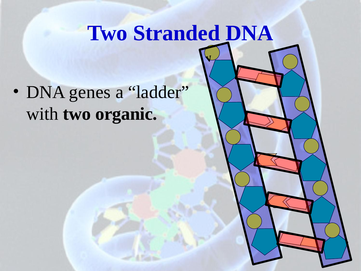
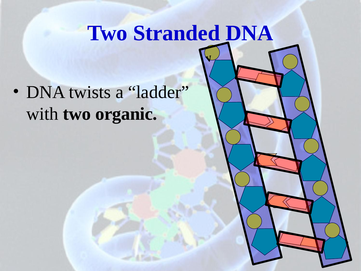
genes: genes -> twists
